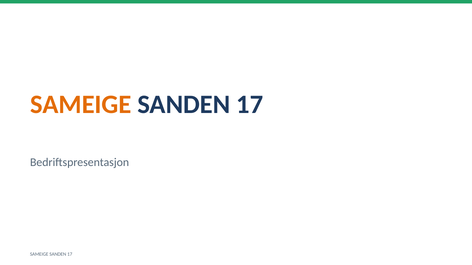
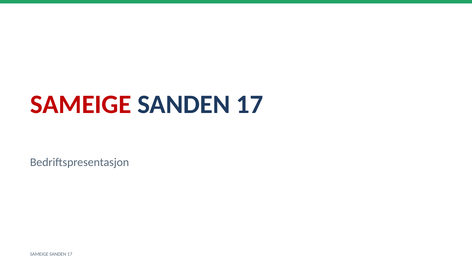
SAMEIGE at (81, 105) colour: orange -> red
